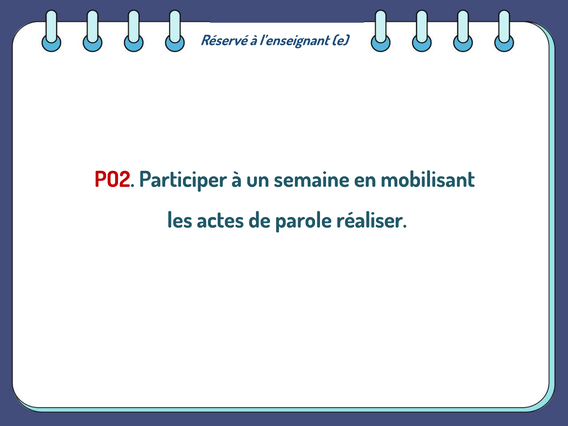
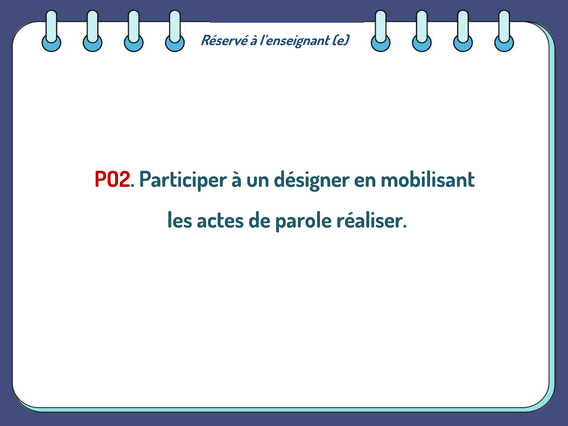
semaine: semaine -> désigner
